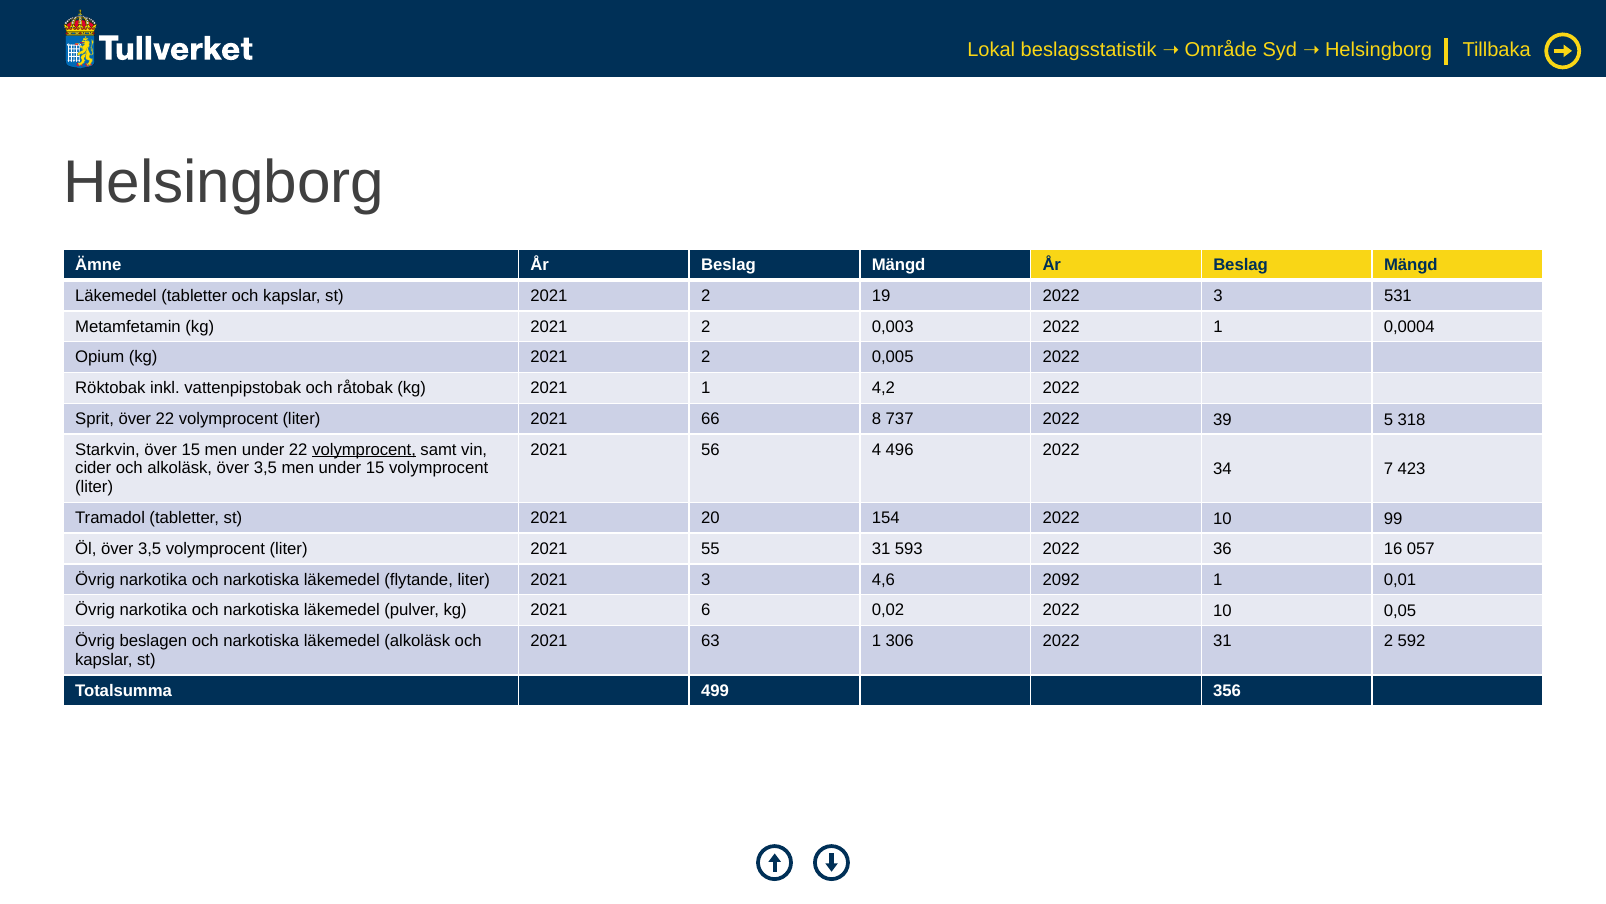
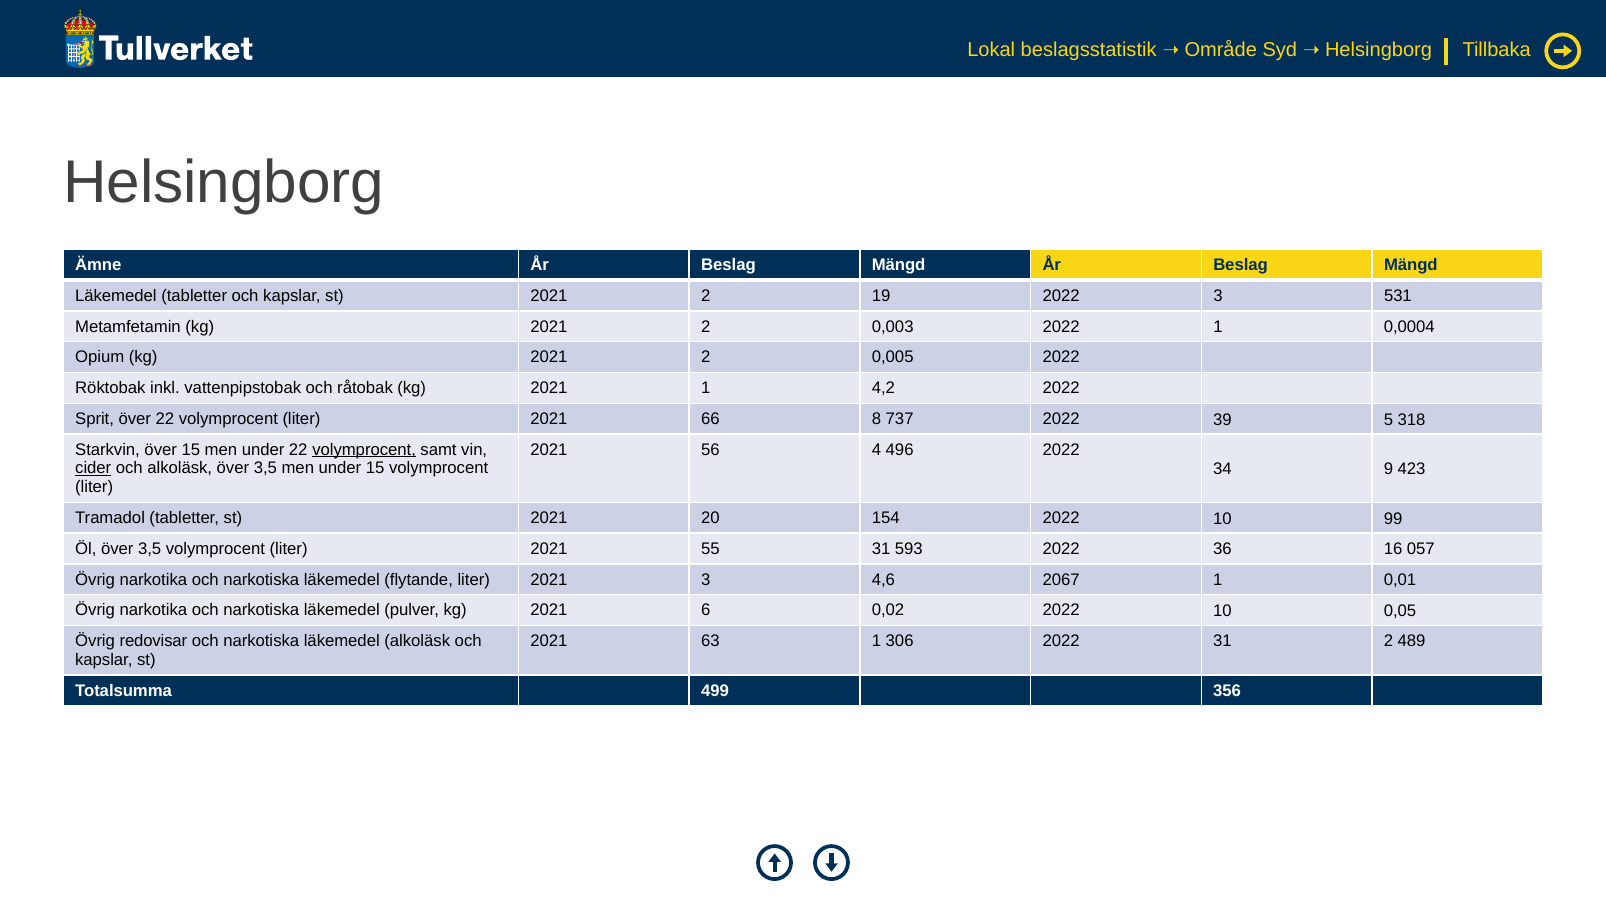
cider underline: none -> present
7: 7 -> 9
2092: 2092 -> 2067
beslagen: beslagen -> redovisar
592: 592 -> 489
